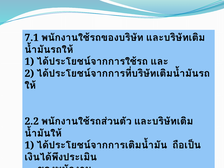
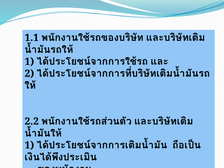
7.1: 7.1 -> 1.1
